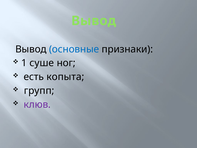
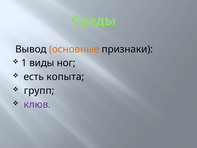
Вывод at (94, 21): Вывод -> Среды
основные colour: blue -> orange
суше: суше -> виды
